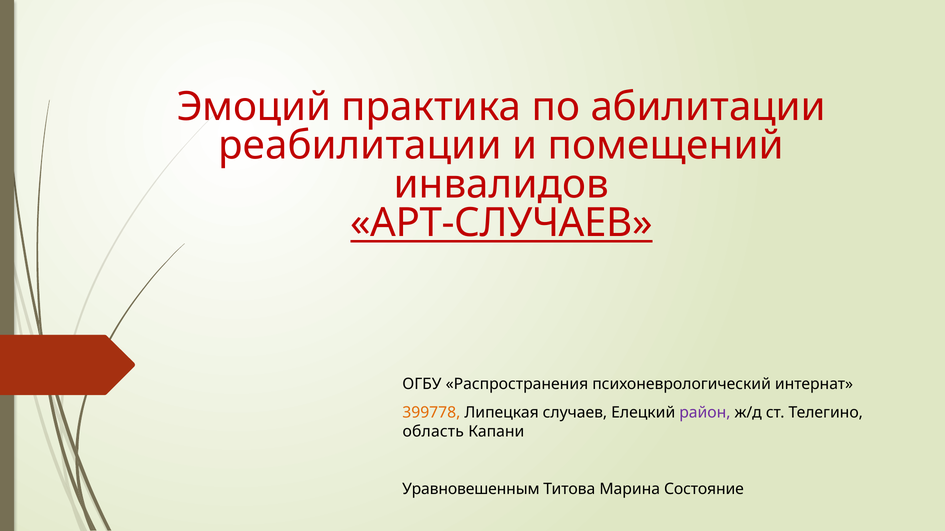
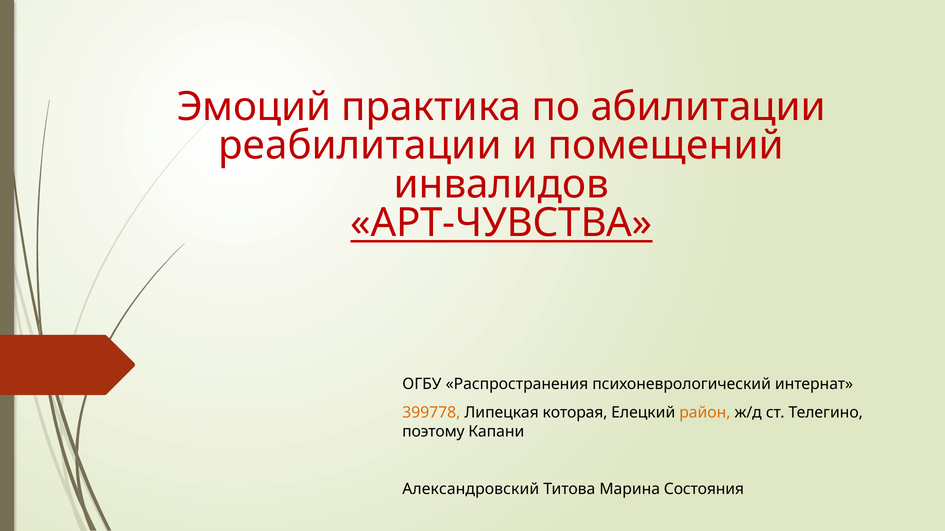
АРТ-СЛУЧАЕВ: АРТ-СЛУЧАЕВ -> АРТ-ЧУВСТВА
случаев: случаев -> которая
район colour: purple -> orange
область: область -> поэтому
Уравновешенным: Уравновешенным -> Александровский
Состояние: Состояние -> Состояния
